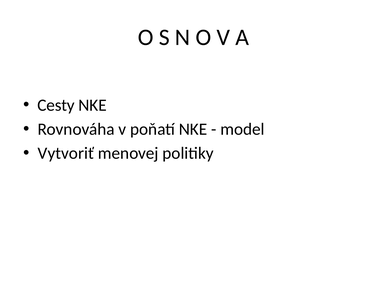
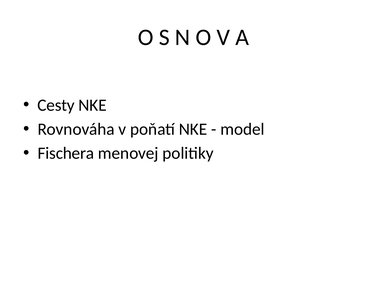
Vytvoriť: Vytvoriť -> Fischera
